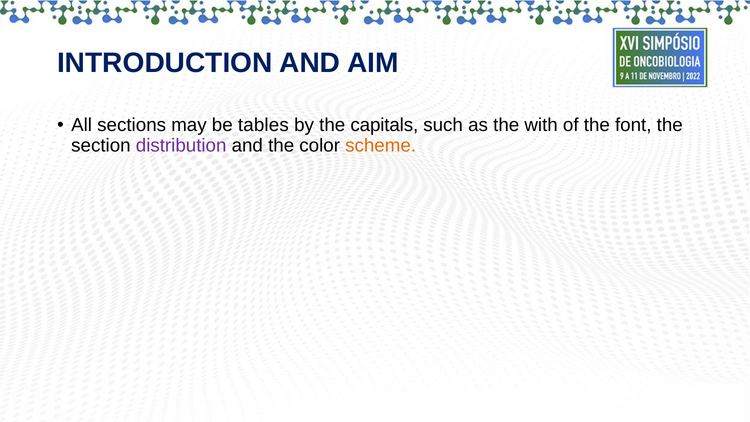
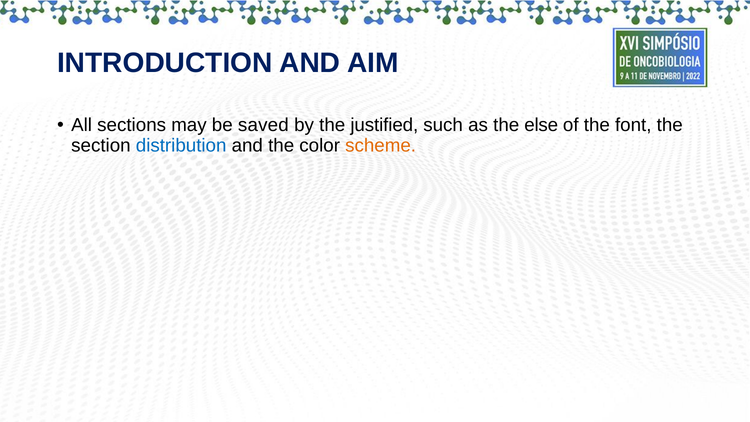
tables: tables -> saved
capitals: capitals -> justified
with: with -> else
distribution colour: purple -> blue
